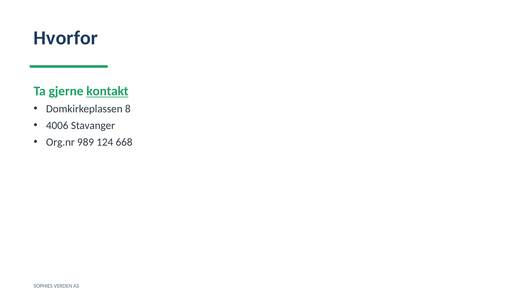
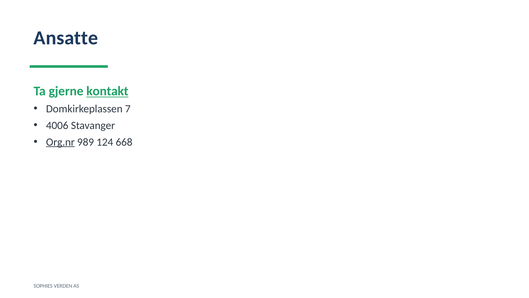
Hvorfor: Hvorfor -> Ansatte
8: 8 -> 7
Org.nr underline: none -> present
